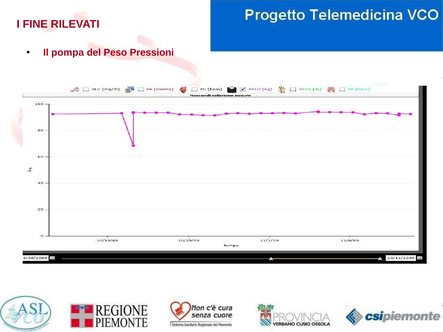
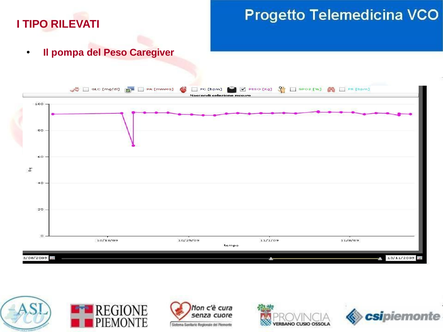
FINE: FINE -> TIPO
Pressioni: Pressioni -> Caregiver
